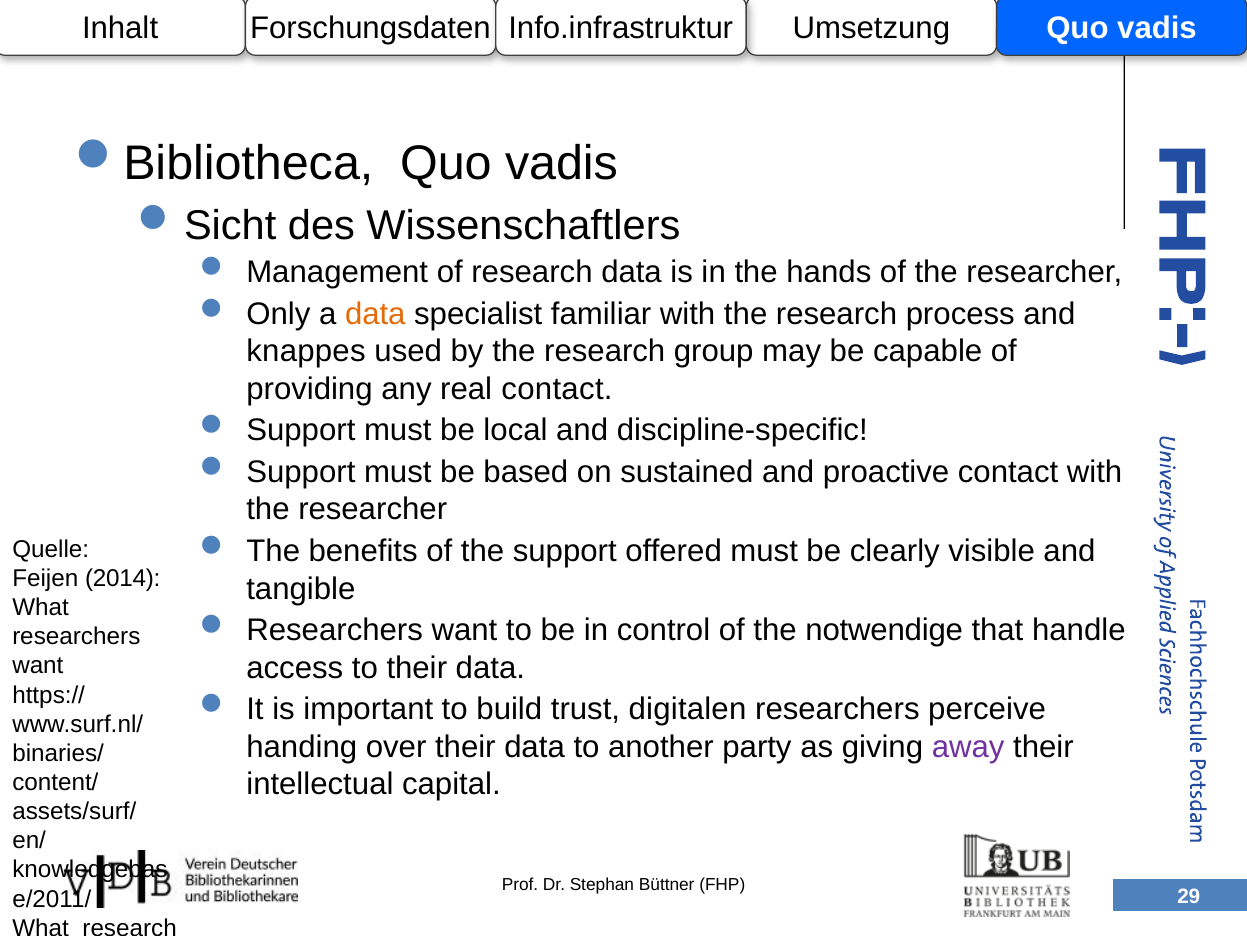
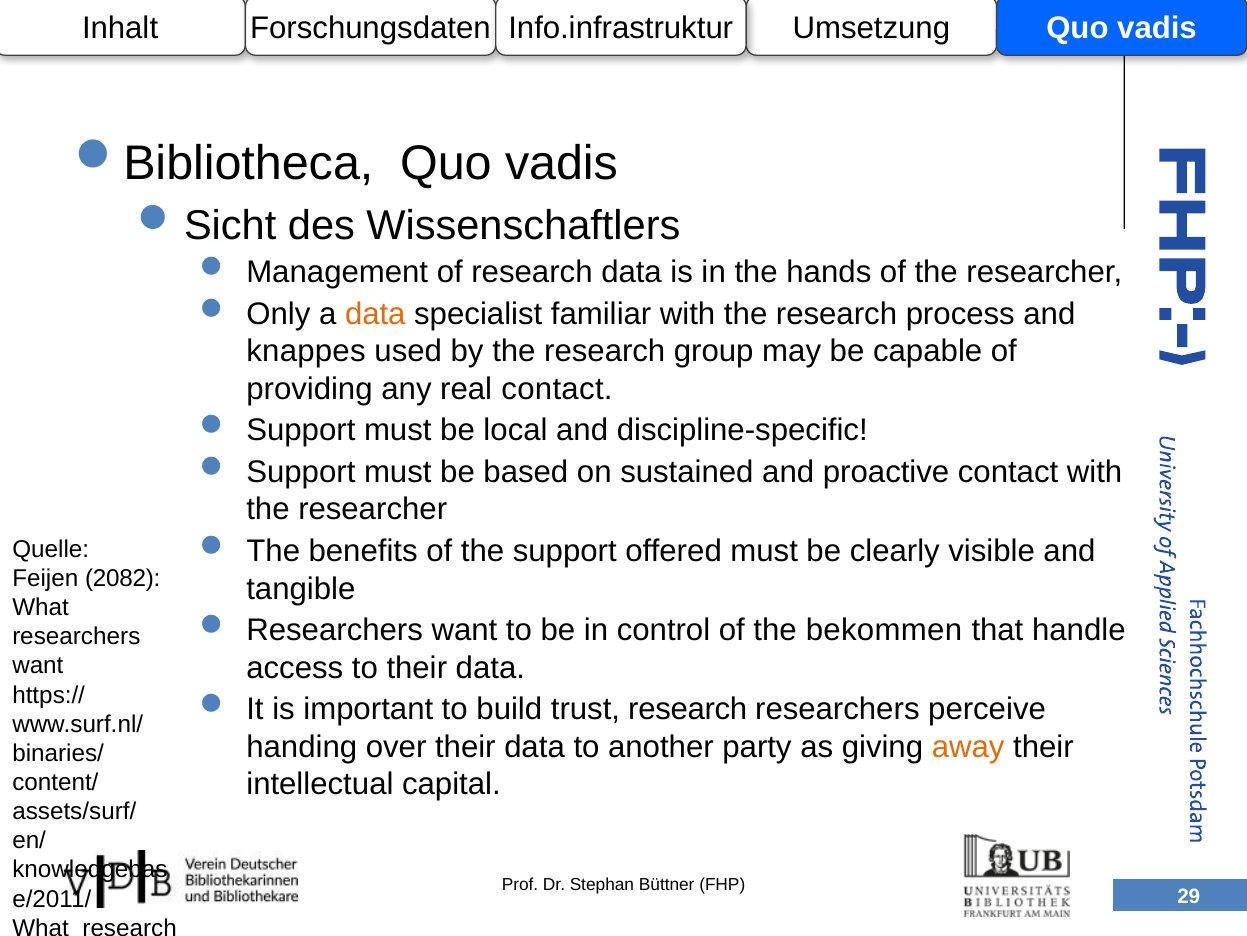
2014: 2014 -> 2082
notwendige: notwendige -> bekommen
trust digitalen: digitalen -> research
away colour: purple -> orange
